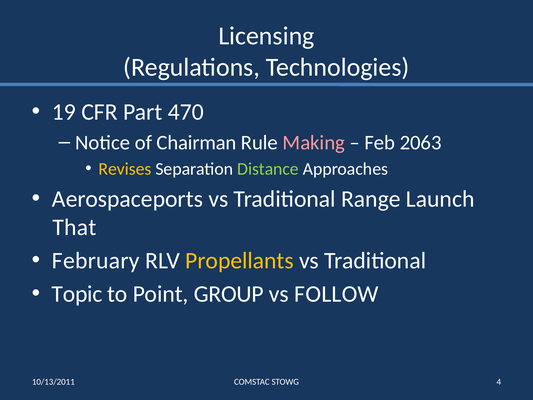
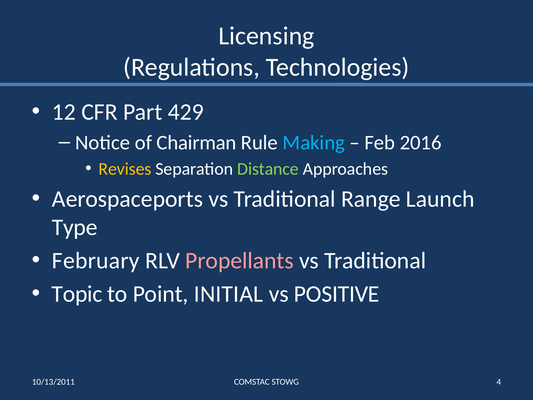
19: 19 -> 12
470: 470 -> 429
Making colour: pink -> light blue
2063: 2063 -> 2016
That: That -> Type
Propellants colour: yellow -> pink
GROUP: GROUP -> INITIAL
FOLLOW: FOLLOW -> POSITIVE
